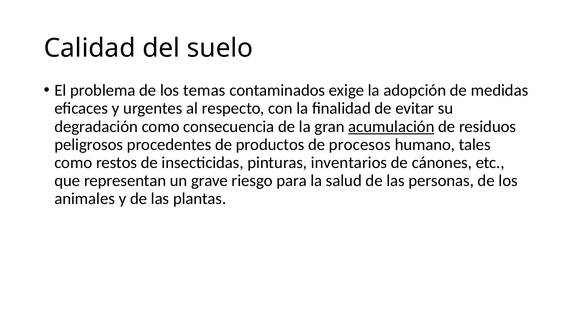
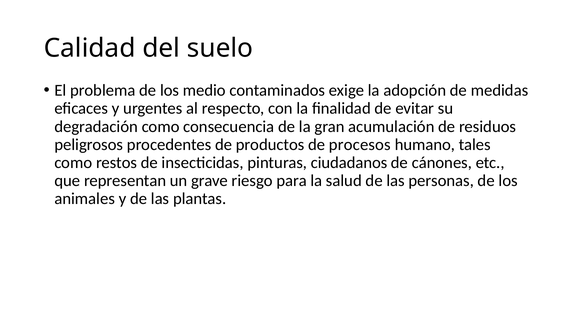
temas: temas -> medio
acumulación underline: present -> none
inventarios: inventarios -> ciudadanos
